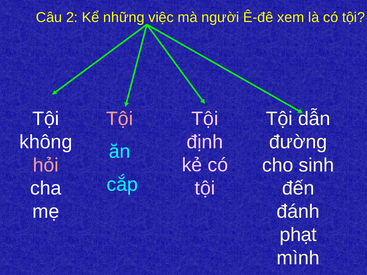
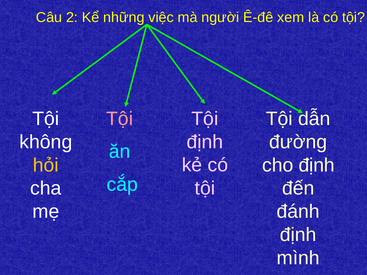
hỏi colour: pink -> yellow
cho sinh: sinh -> định
phạt at (298, 235): phạt -> định
